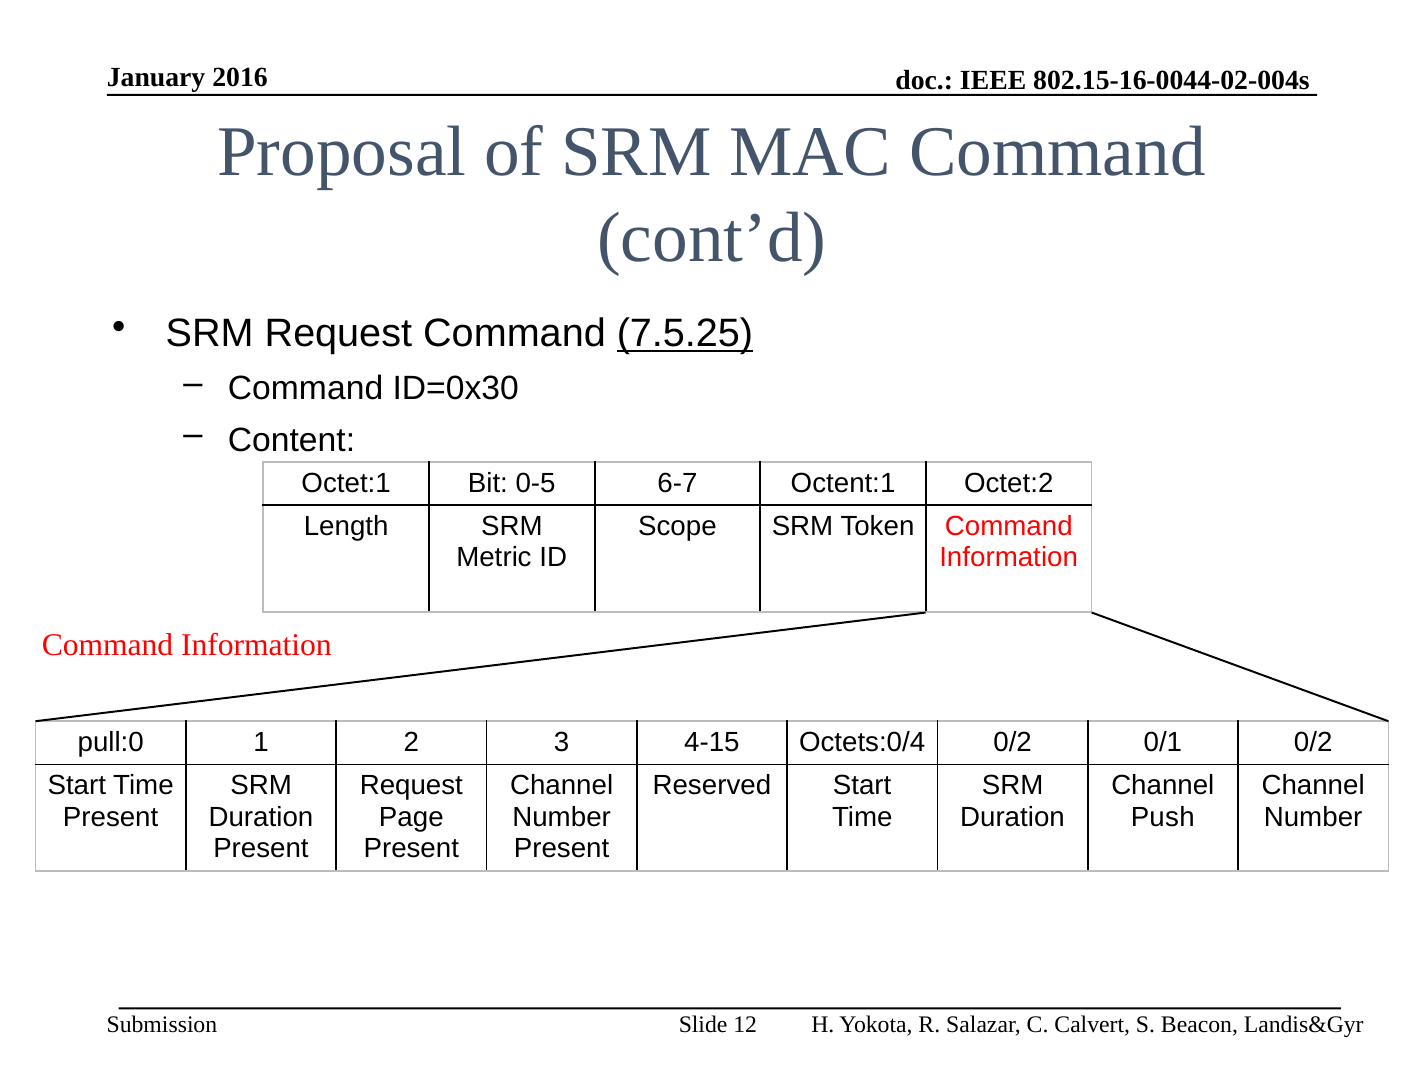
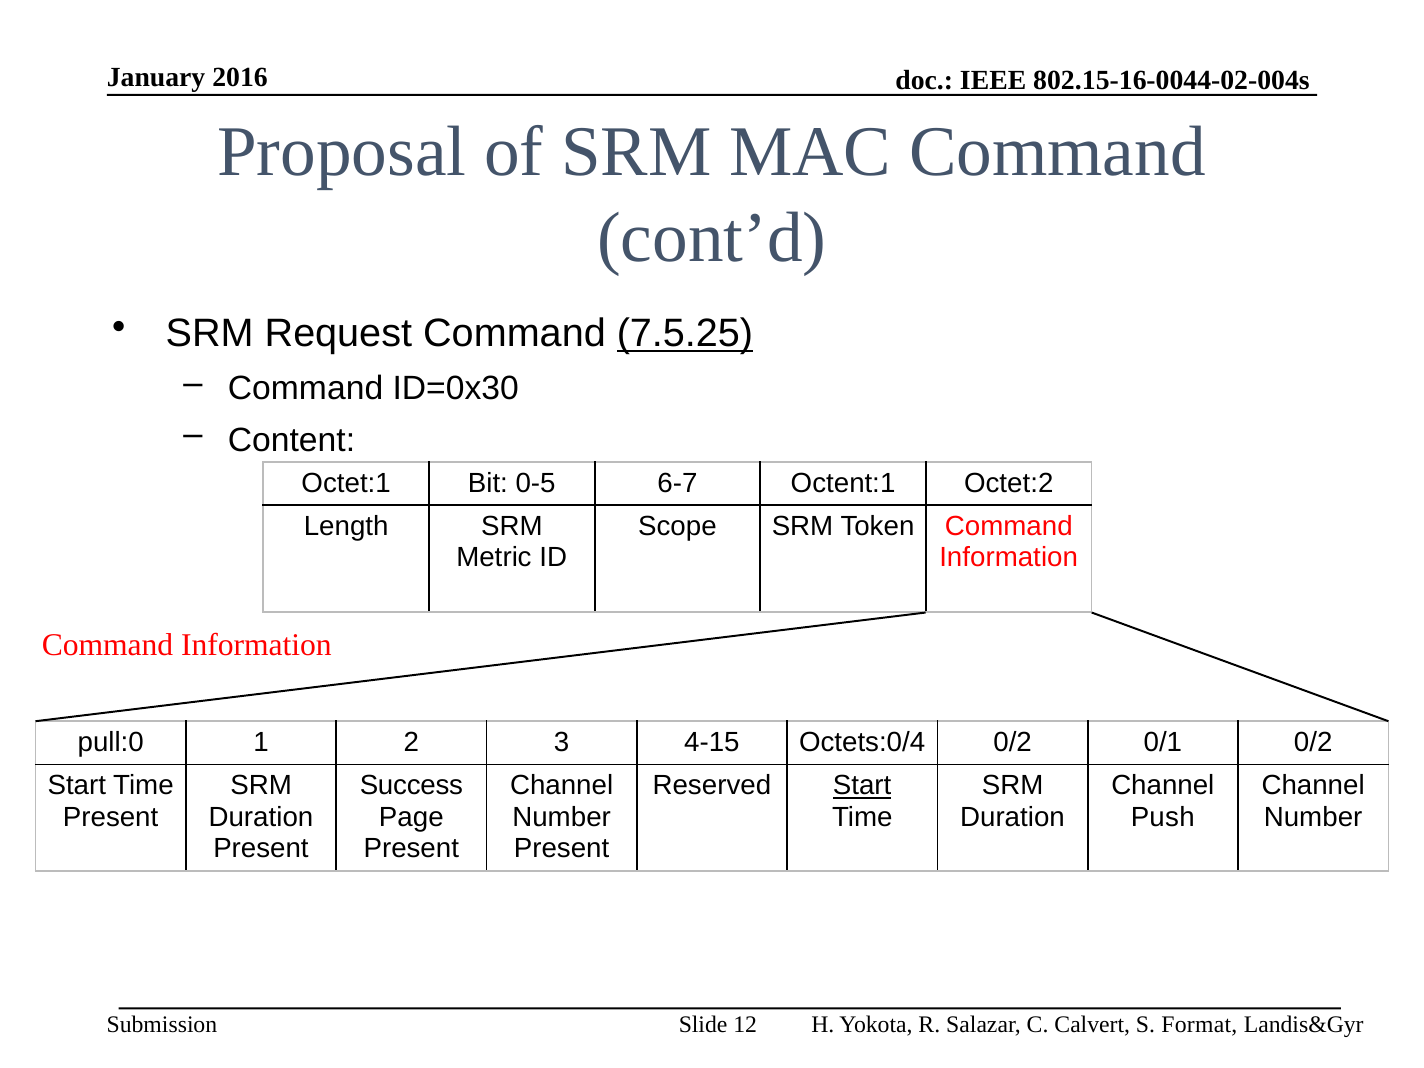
Request at (411, 786): Request -> Success
Start at (862, 786) underline: none -> present
Beacon: Beacon -> Format
